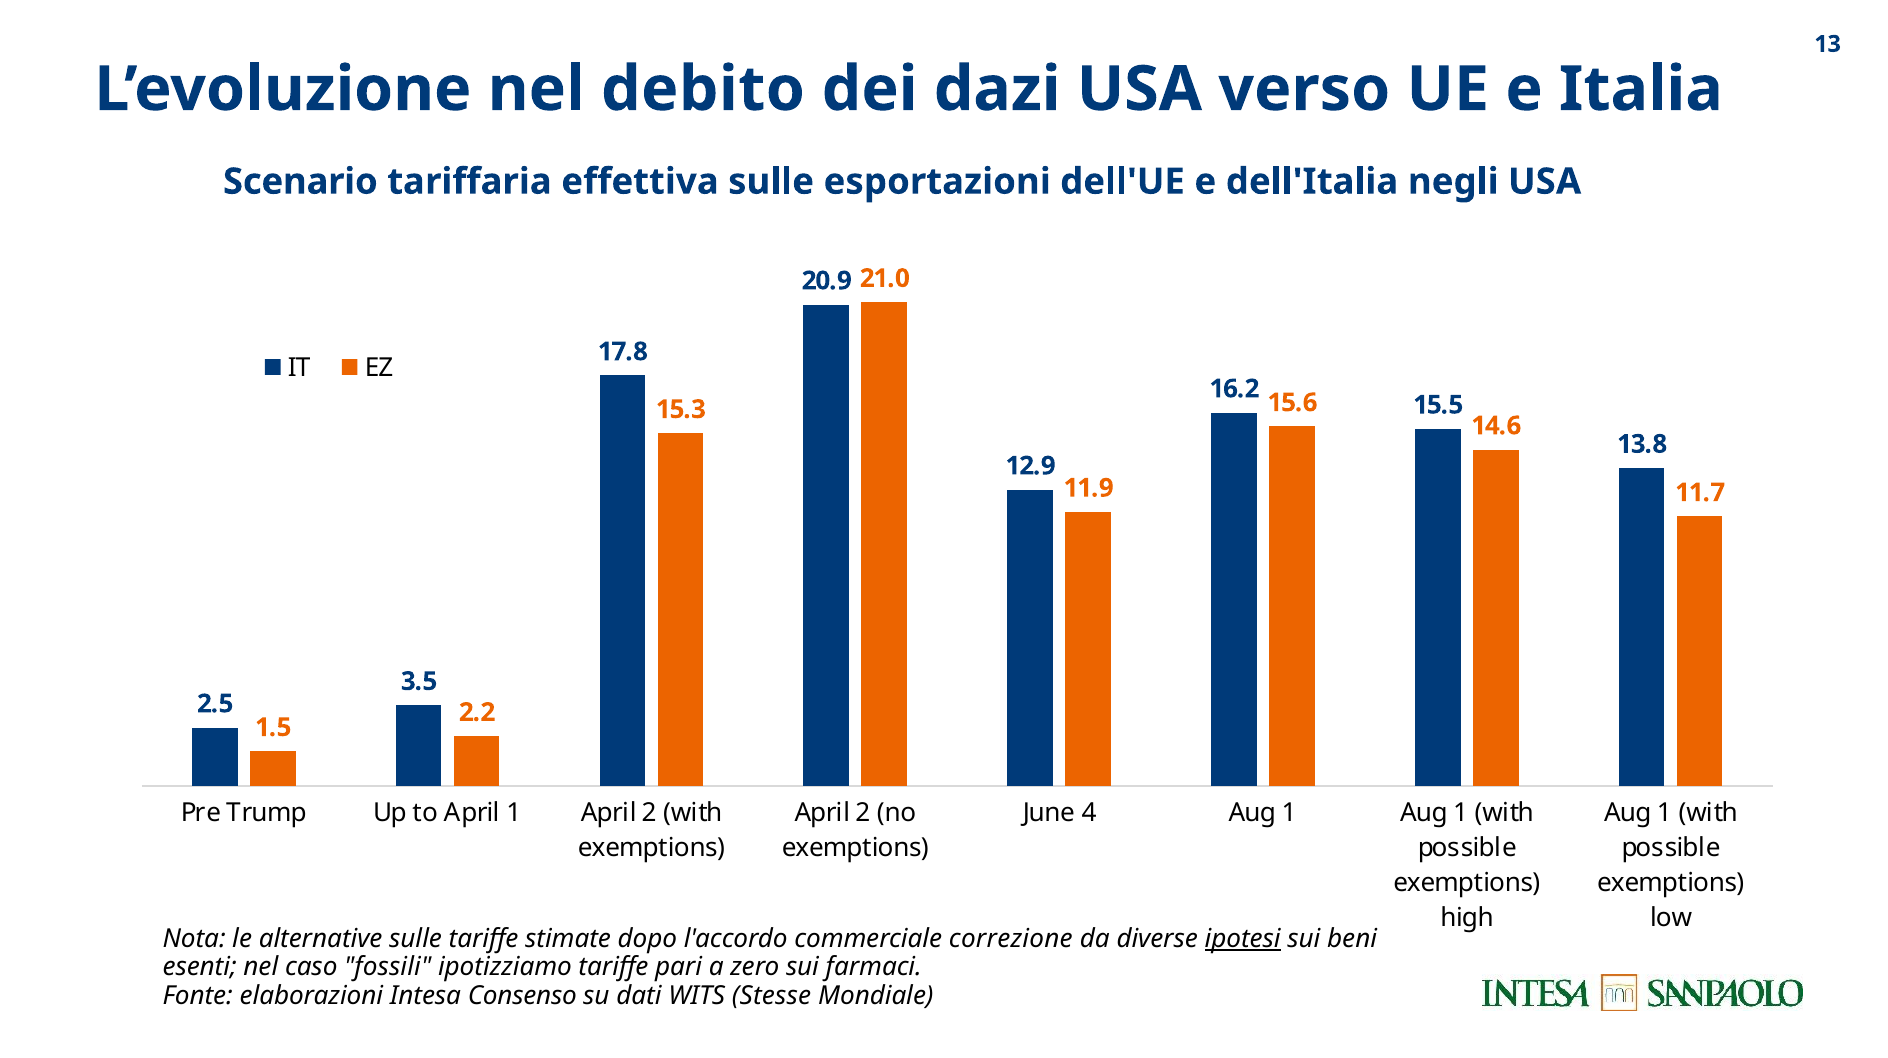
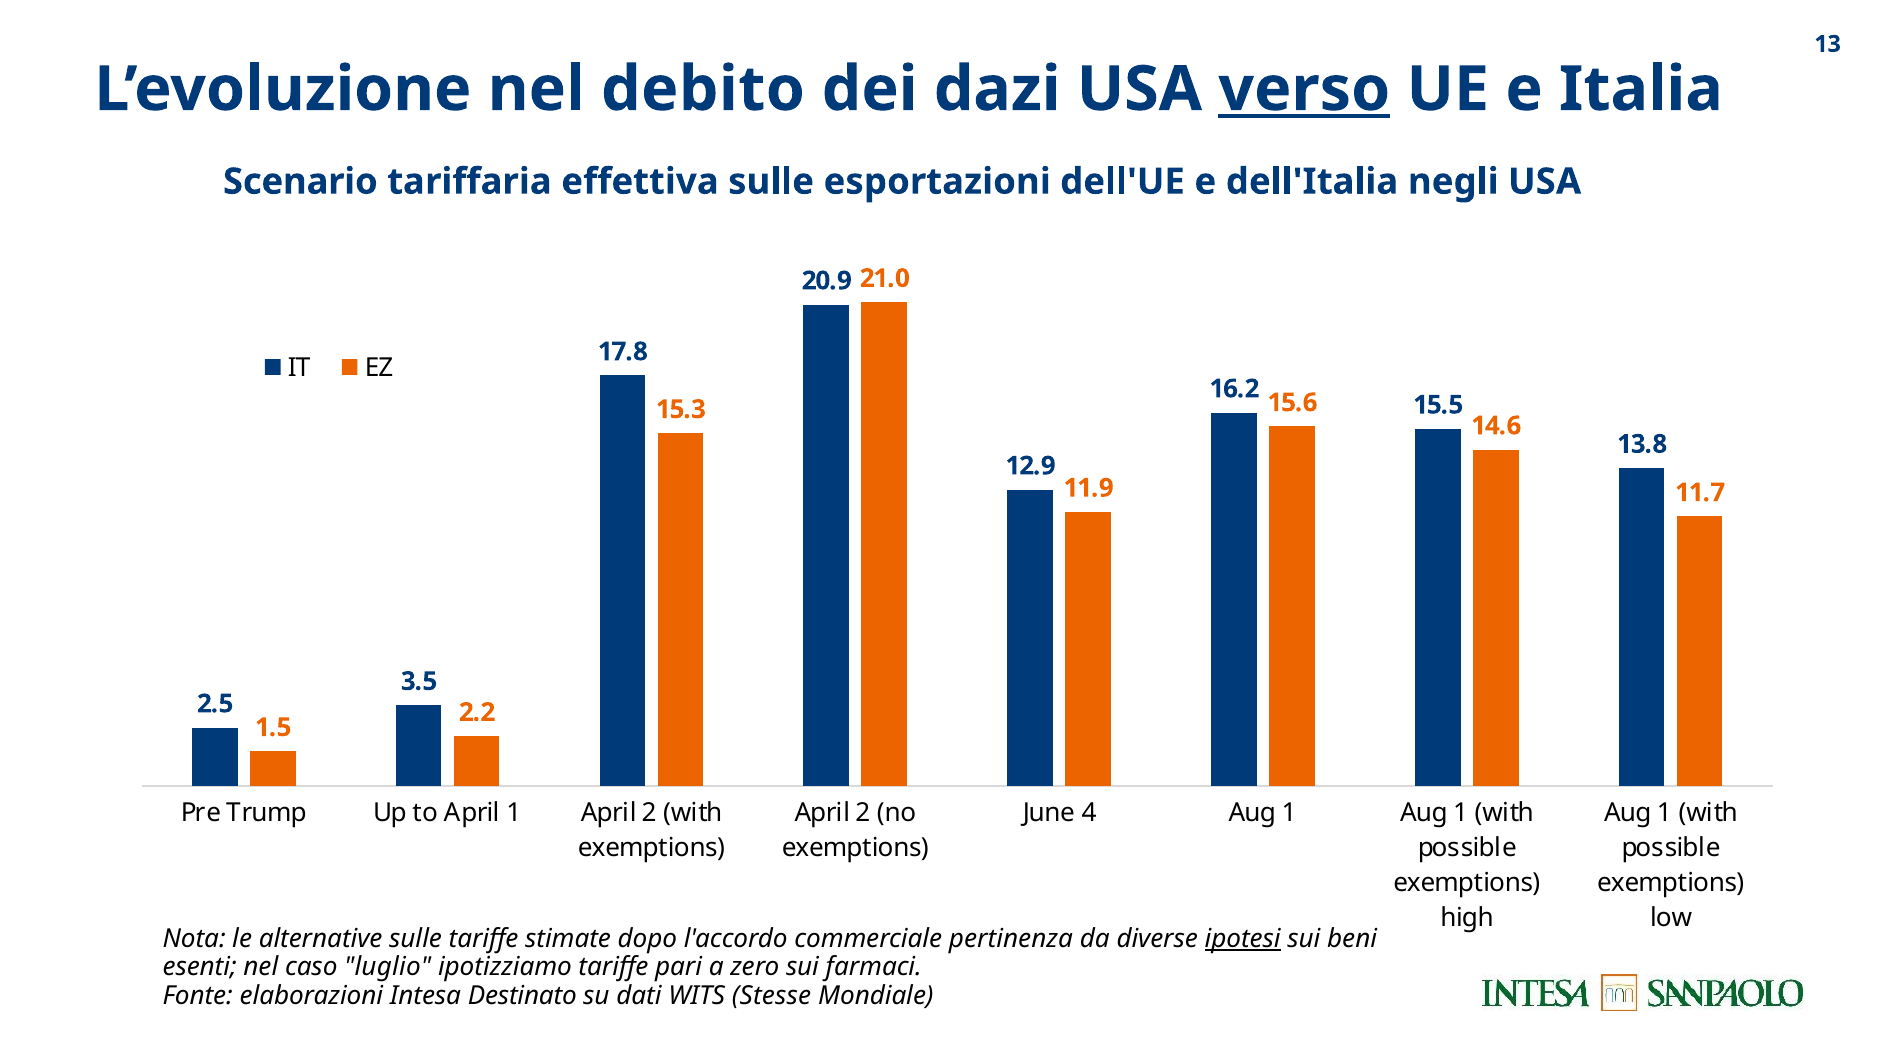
verso underline: none -> present
correzione: correzione -> pertinenza
fossili: fossili -> luglio
Consenso: Consenso -> Destinato
